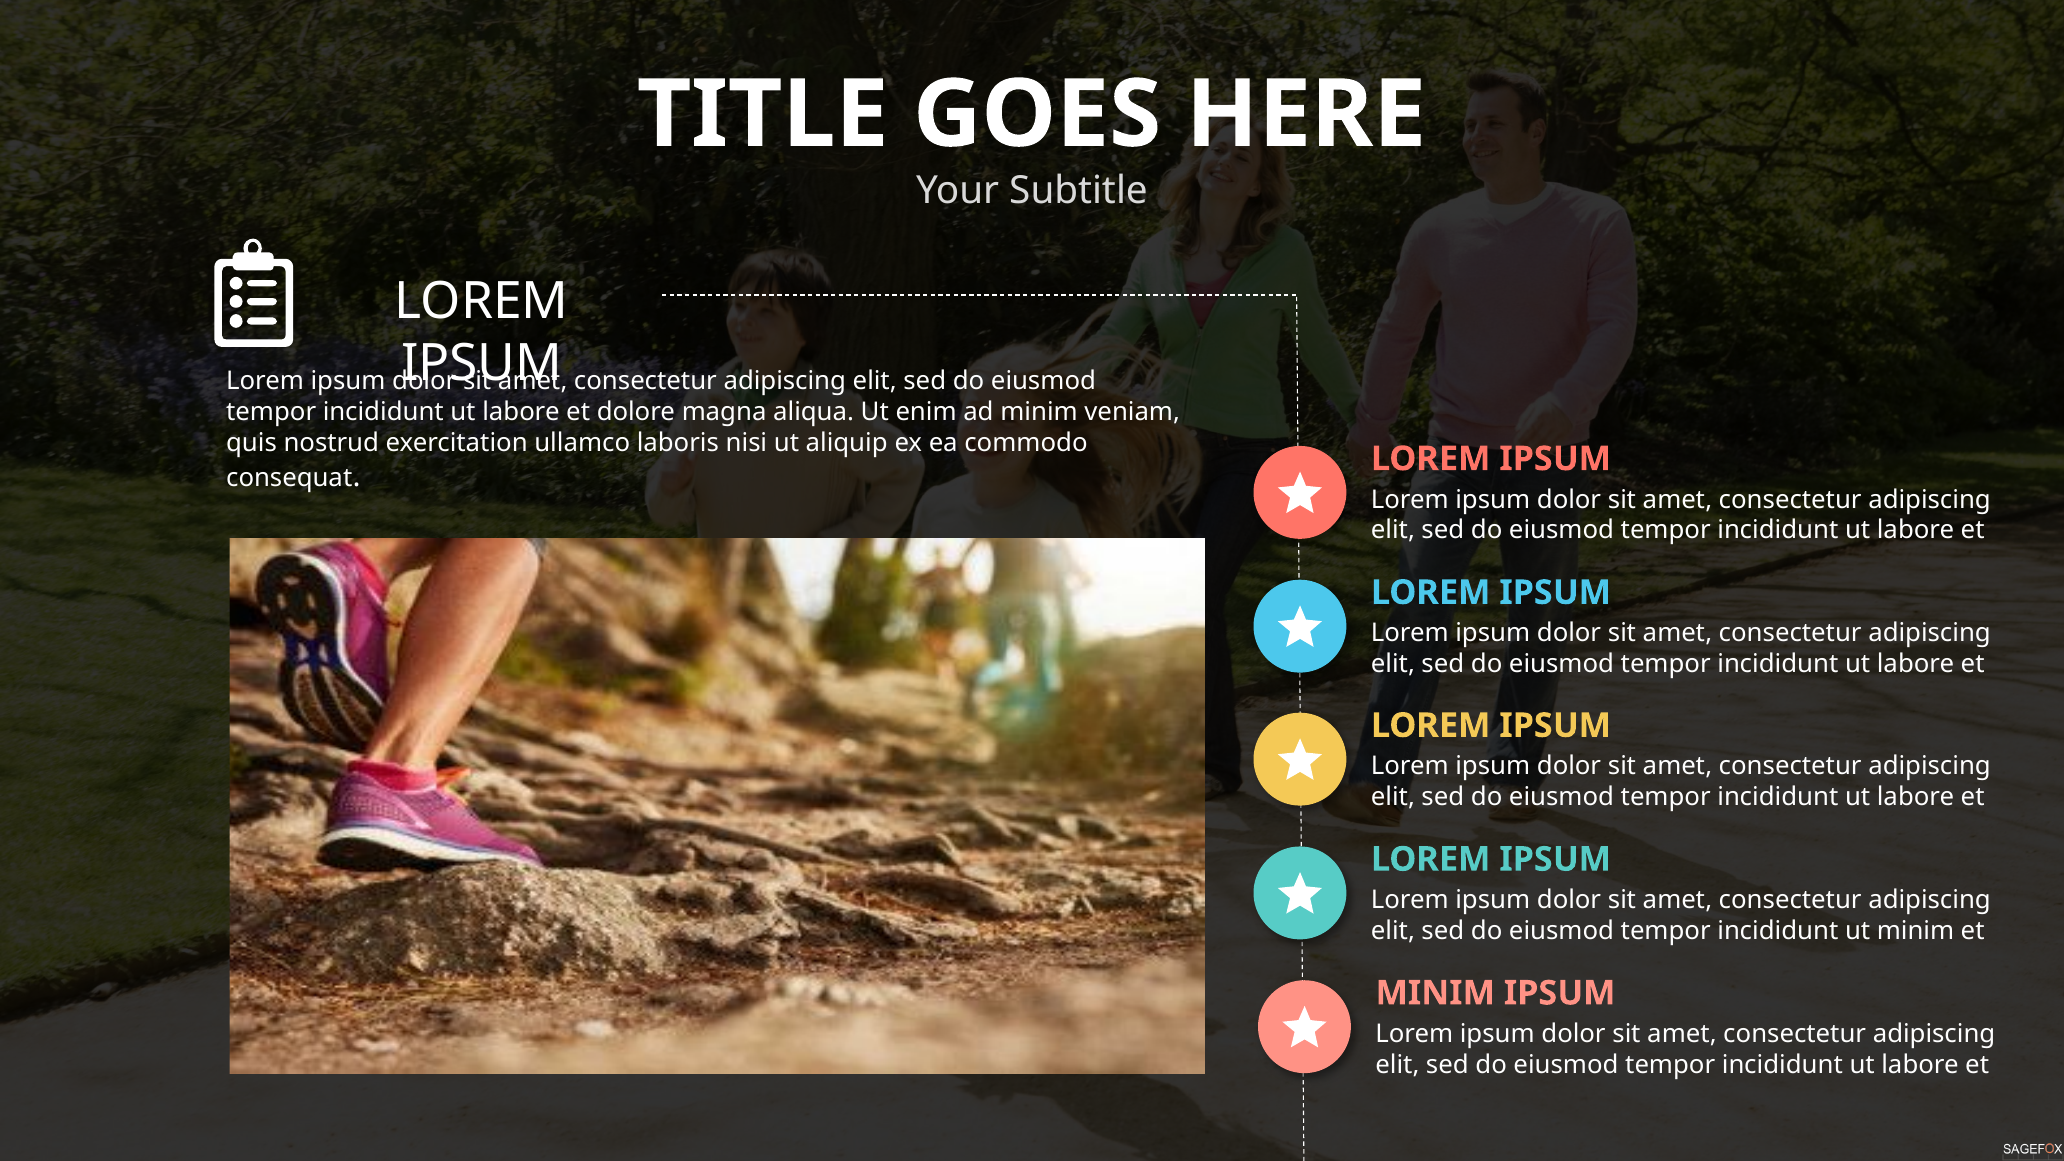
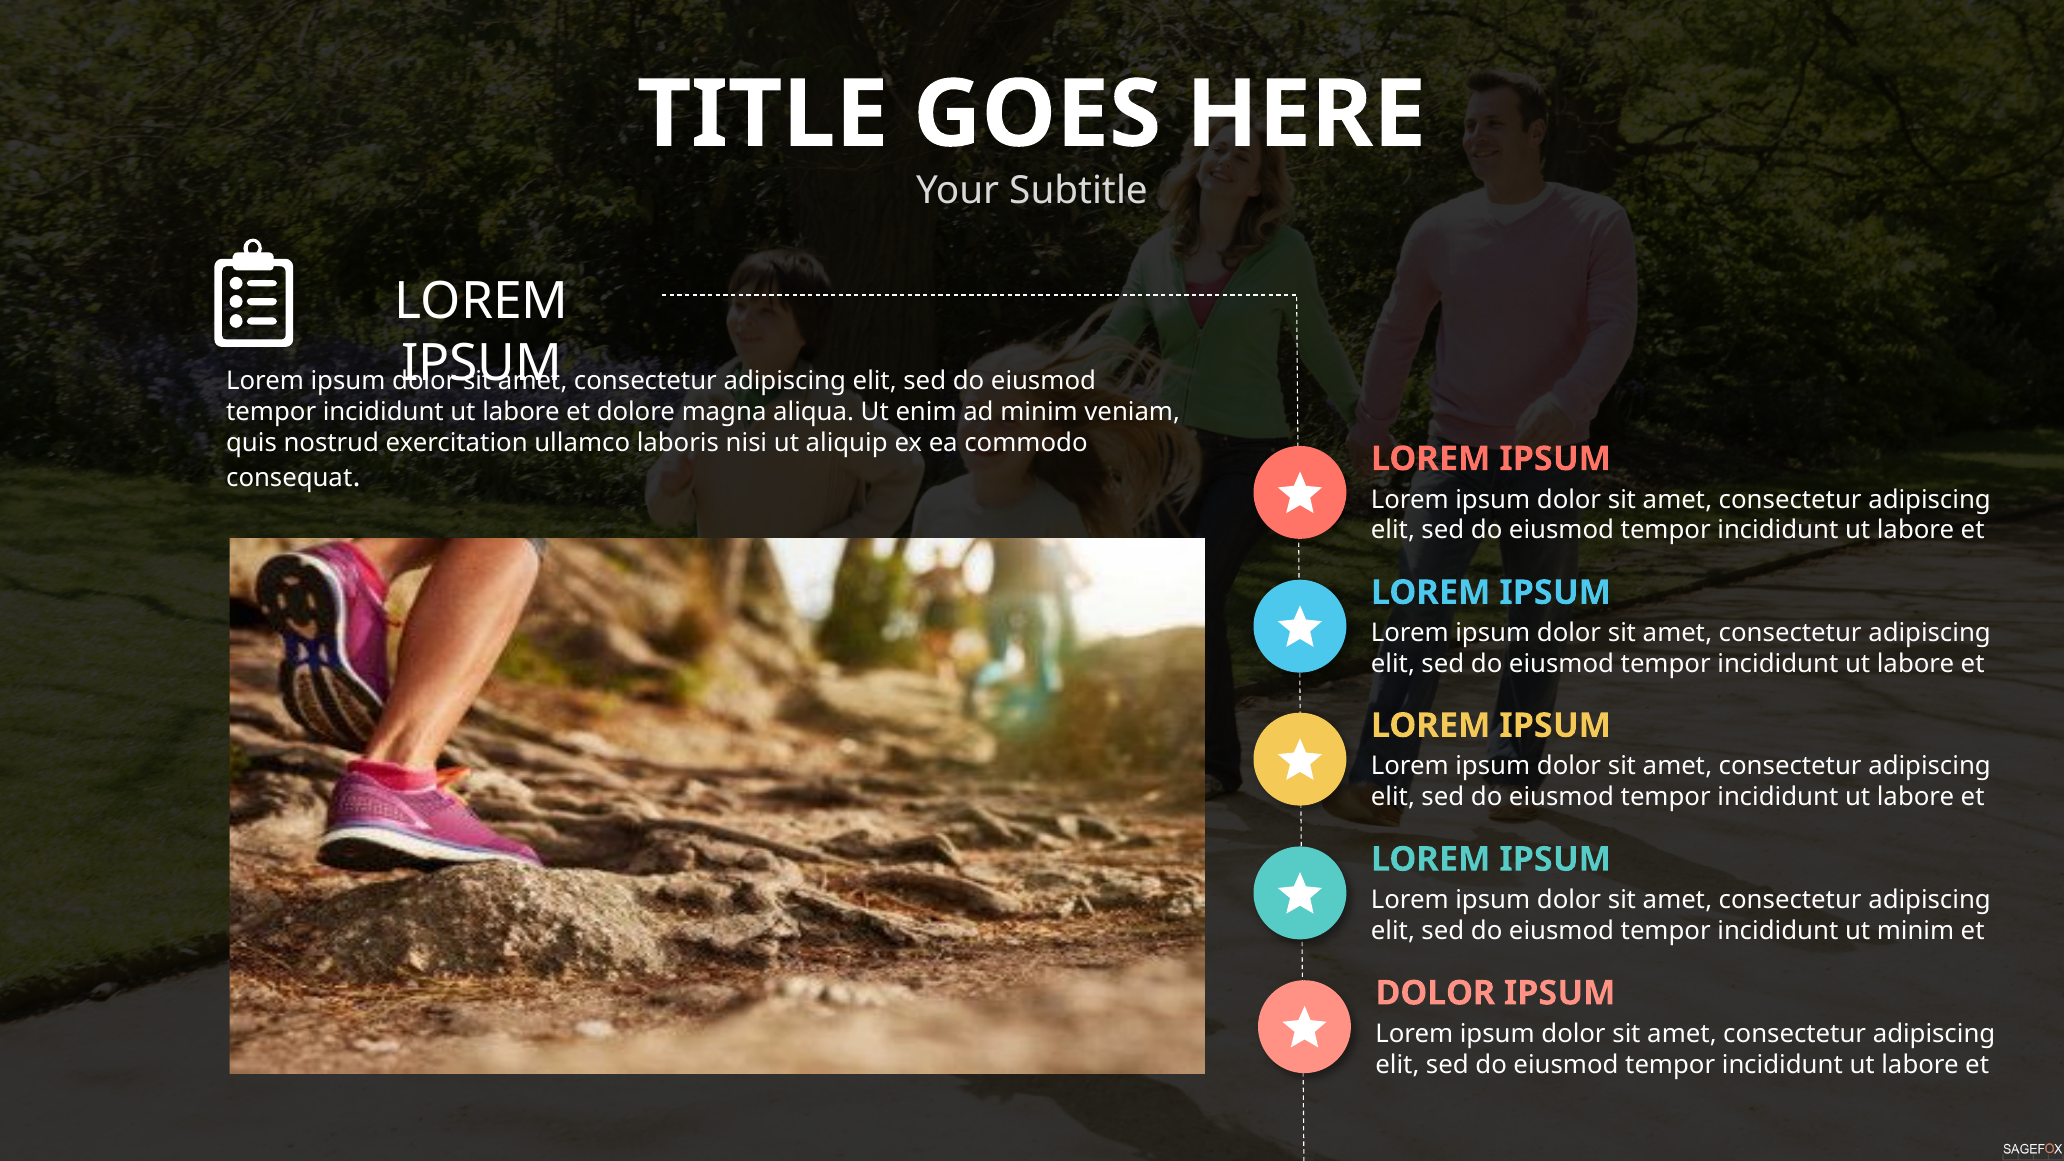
MINIM at (1435, 993): MINIM -> DOLOR
